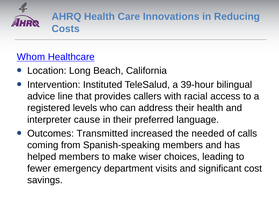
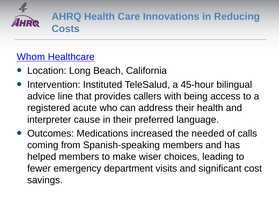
39-hour: 39-hour -> 45-hour
racial: racial -> being
levels: levels -> acute
Transmitted: Transmitted -> Medications
